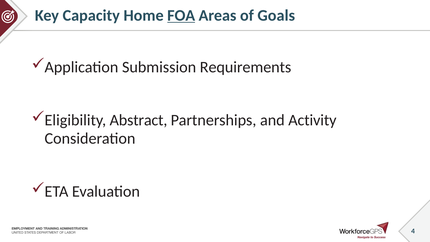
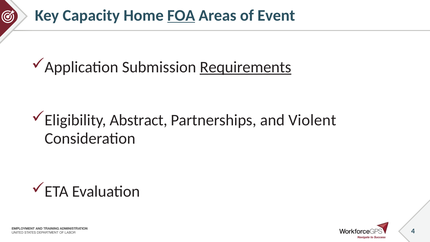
Goals: Goals -> Event
Requirements underline: none -> present
Activity: Activity -> Violent
